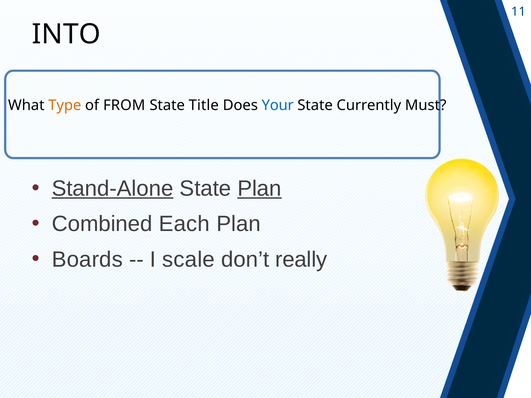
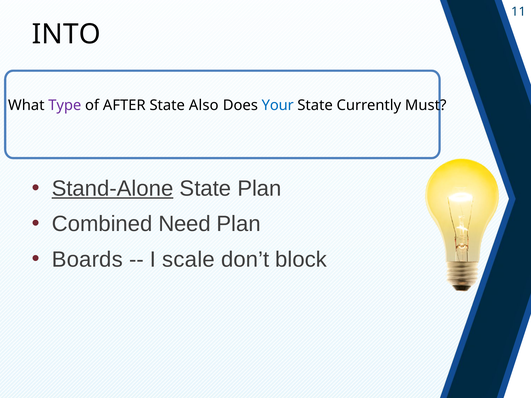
Type colour: orange -> purple
FROM: FROM -> AFTER
Title: Title -> Also
Plan at (259, 189) underline: present -> none
Each: Each -> Need
really: really -> block
